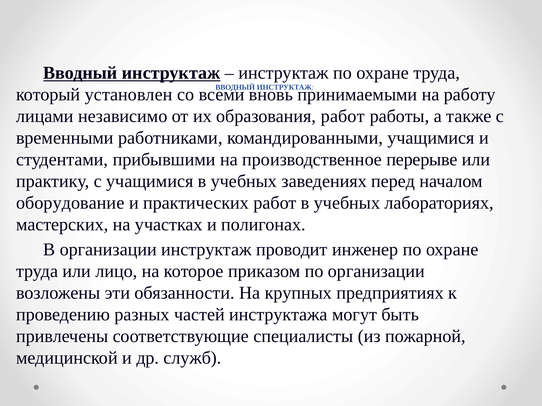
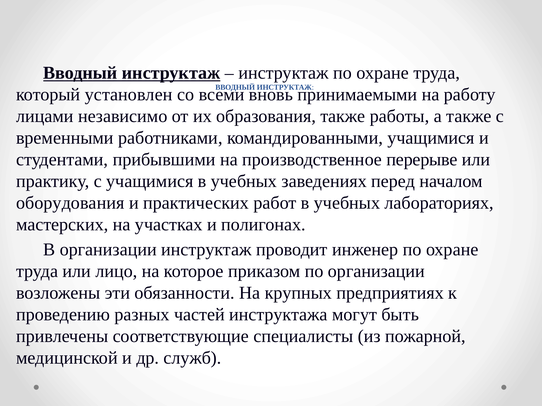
образования работ: работ -> также
оборудование: оборудование -> оборудования
